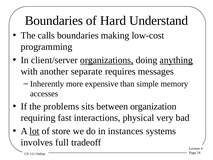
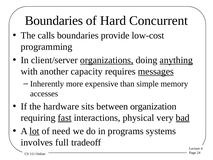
Understand: Understand -> Concurrent
making: making -> provide
separate: separate -> capacity
messages underline: none -> present
problems: problems -> hardware
fast underline: none -> present
bad underline: none -> present
store: store -> need
instances: instances -> programs
